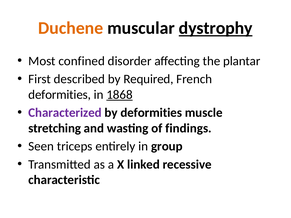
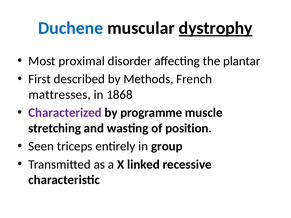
Duchene colour: orange -> blue
confined: confined -> proximal
Required: Required -> Methods
deformities at (60, 95): deformities -> mattresses
1868 underline: present -> none
by deformities: deformities -> programme
findings: findings -> position
